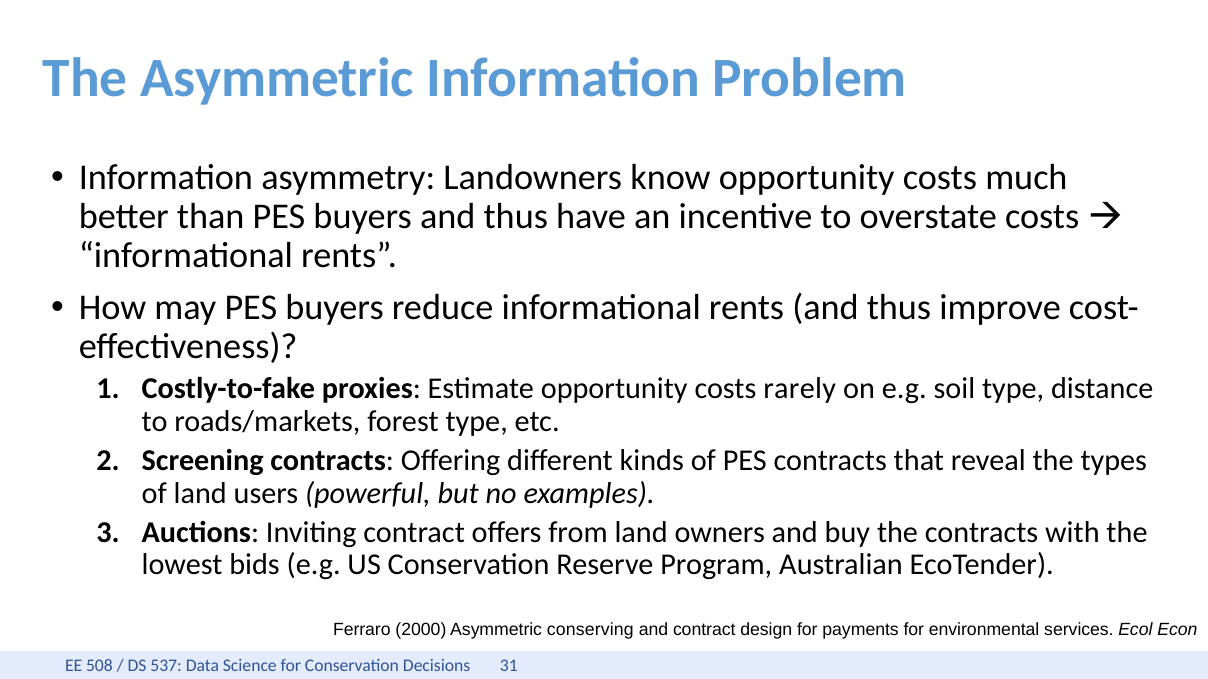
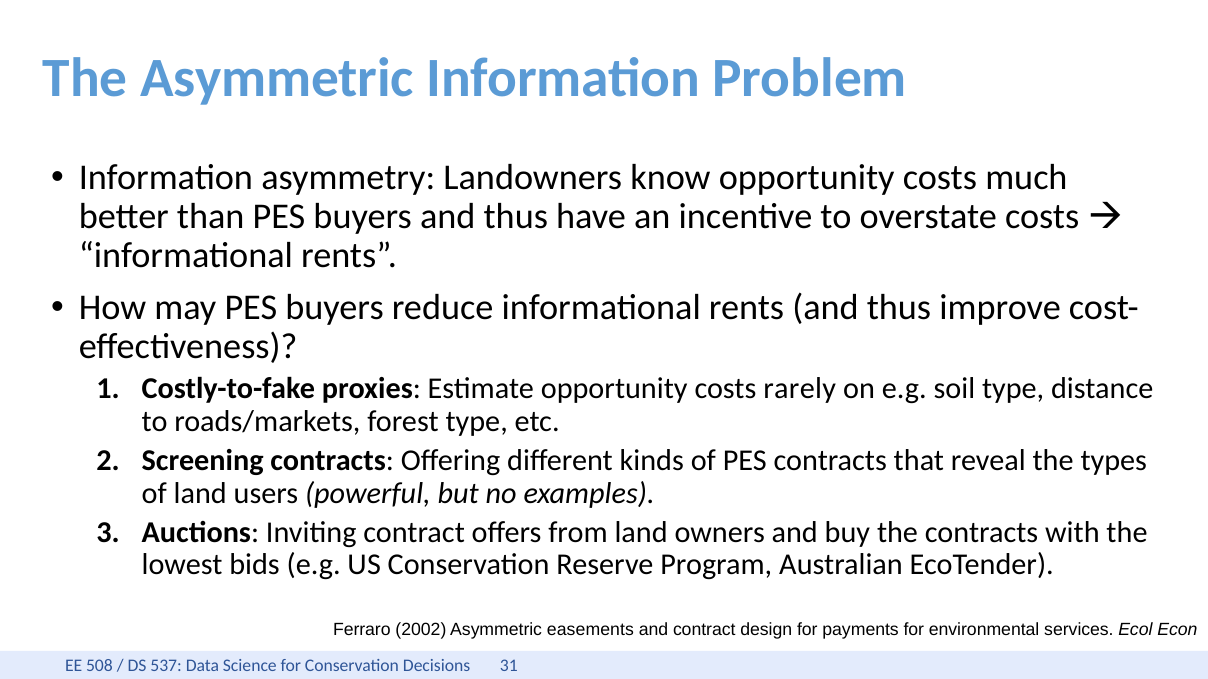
2000: 2000 -> 2002
conserving: conserving -> easements
